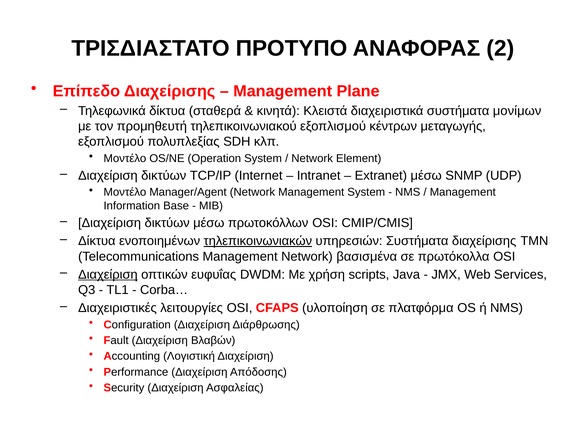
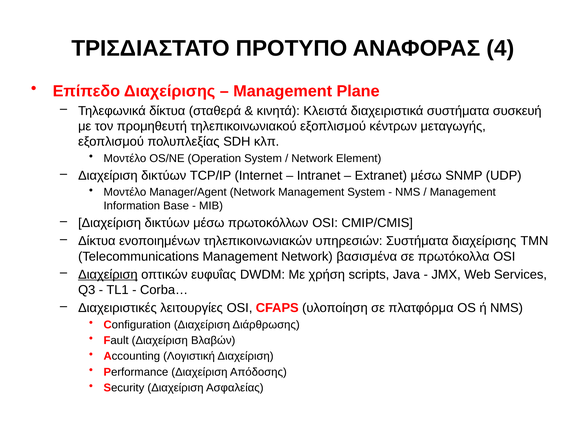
2: 2 -> 4
μονίμων: μονίμων -> συσκευή
τηλεπικοινωνιακών underline: present -> none
